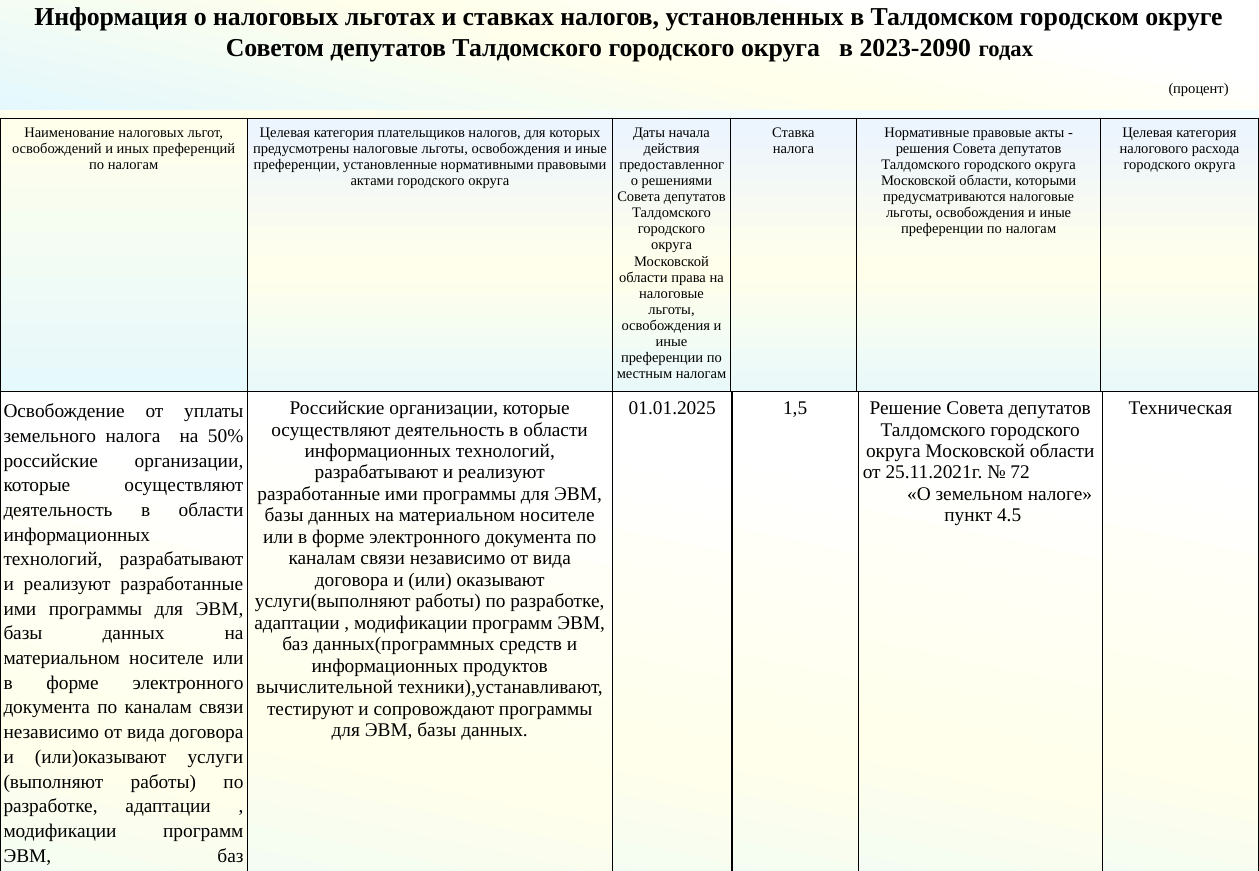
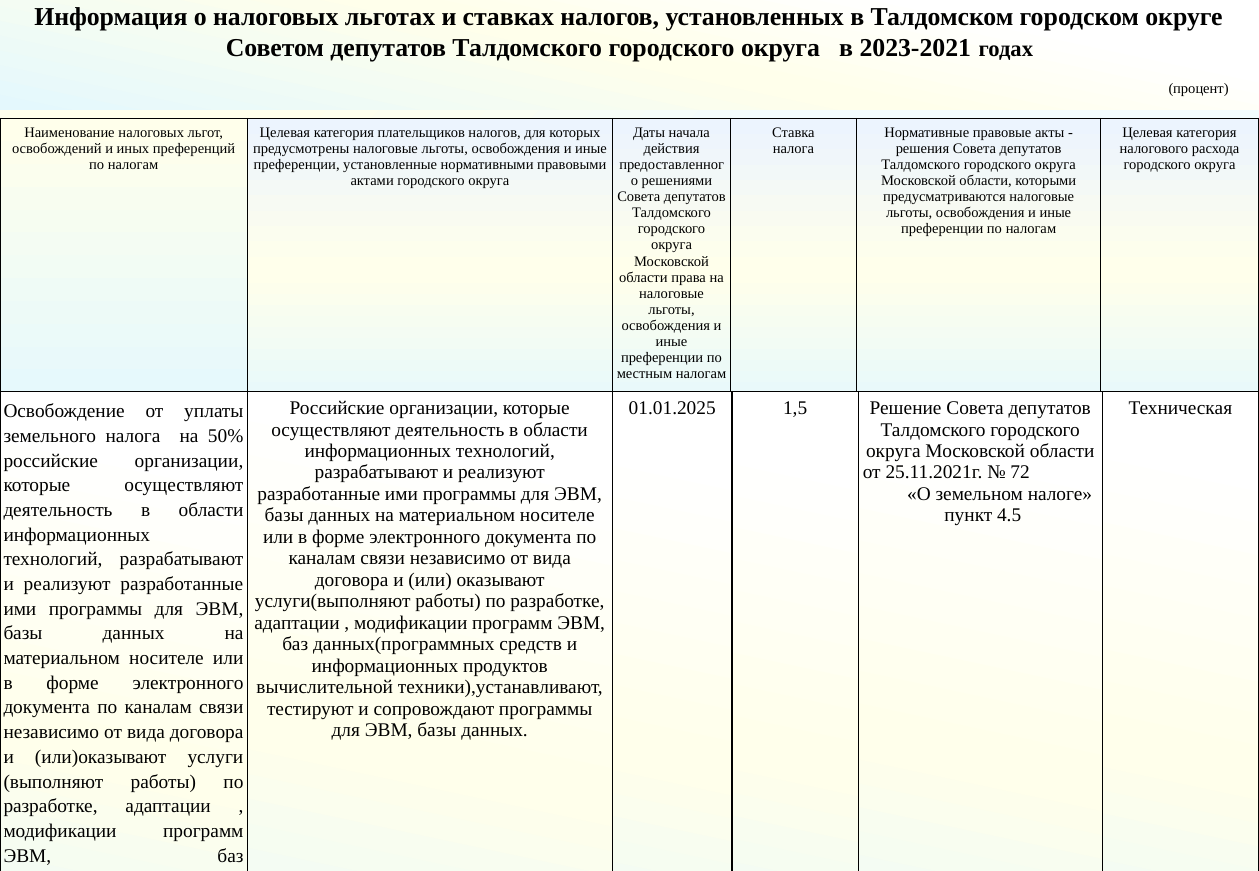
2023-2090: 2023-2090 -> 2023-2021
